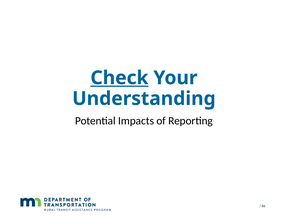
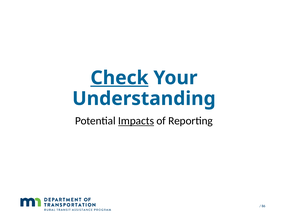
Impacts underline: none -> present
